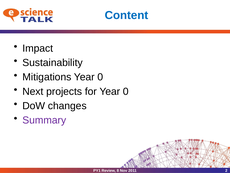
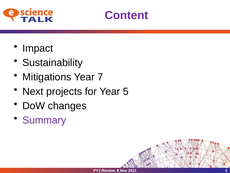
Content colour: blue -> purple
Mitigations Year 0: 0 -> 7
for Year 0: 0 -> 5
